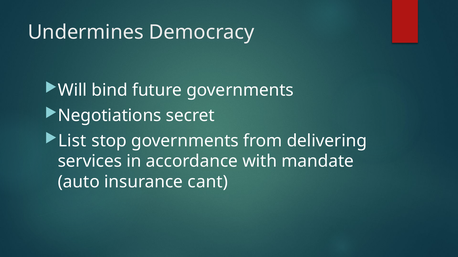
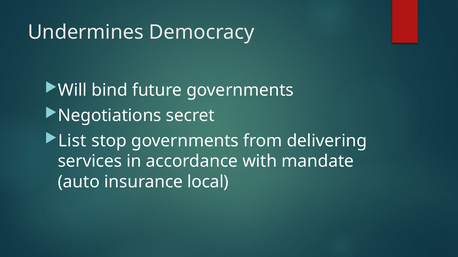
cant: cant -> local
